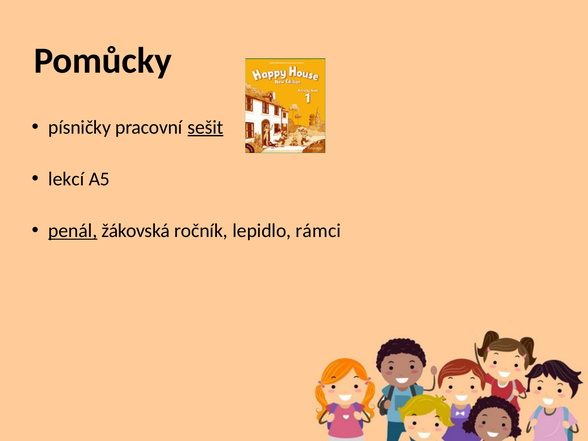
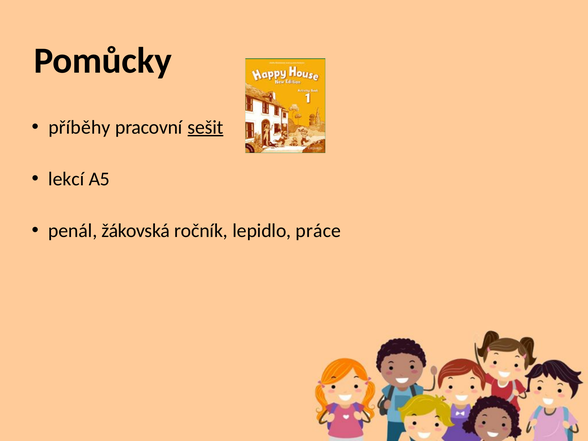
písničky: písničky -> příběhy
penál underline: present -> none
rámci: rámci -> práce
